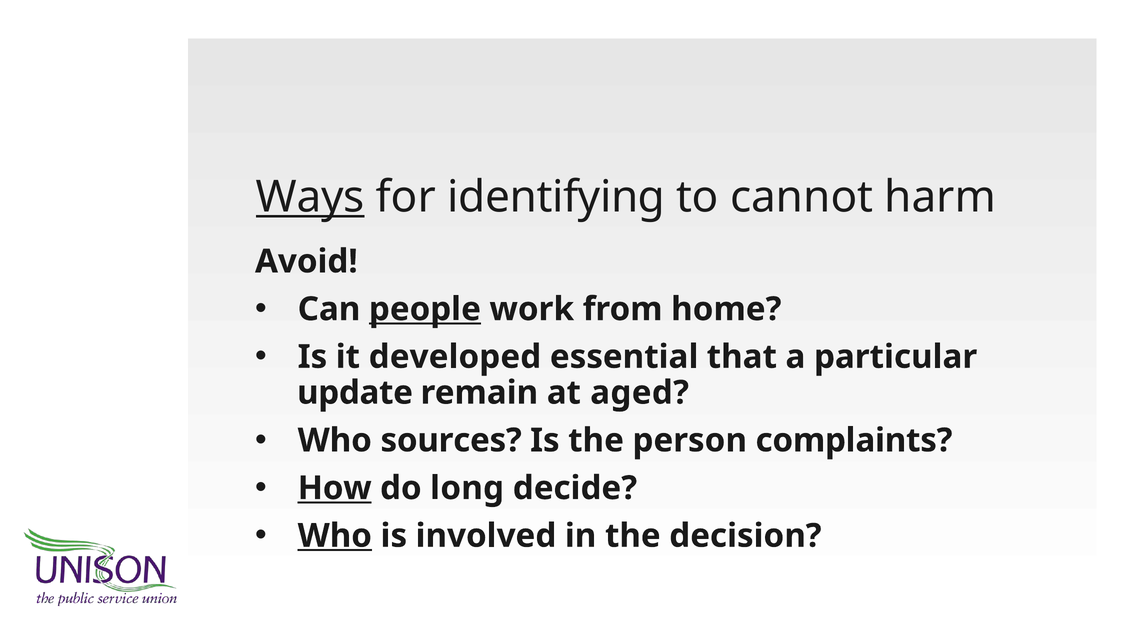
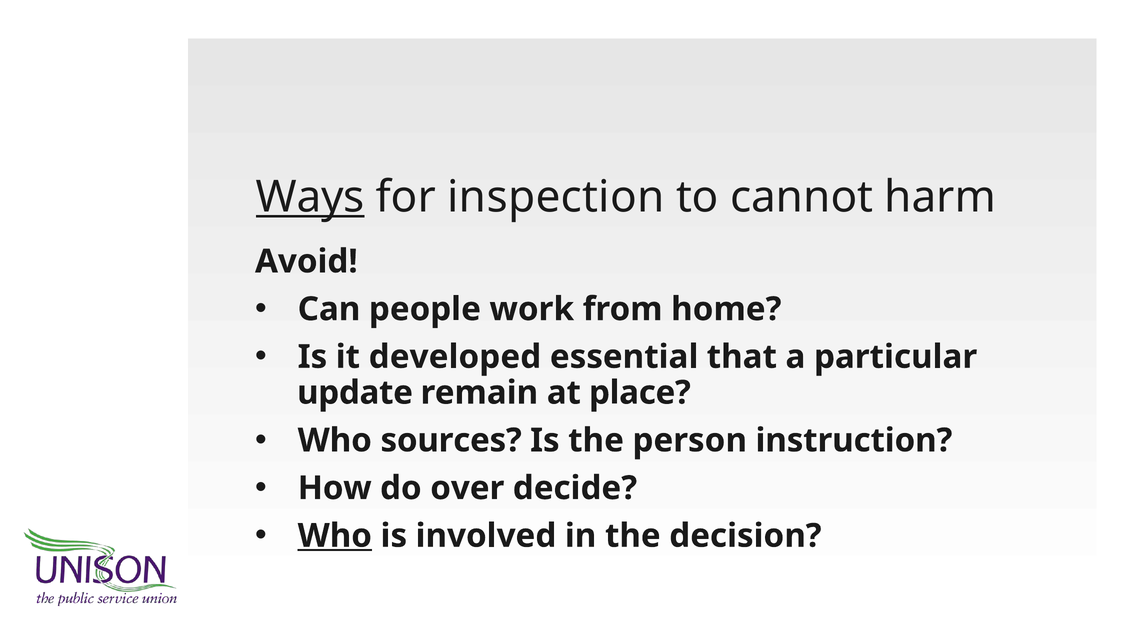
identifying: identifying -> inspection
people underline: present -> none
aged: aged -> place
complaints: complaints -> instruction
How underline: present -> none
long: long -> over
